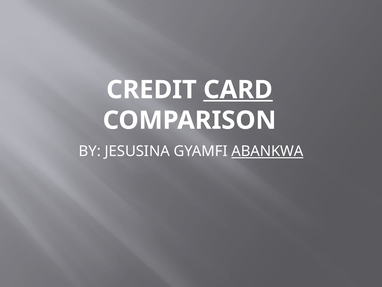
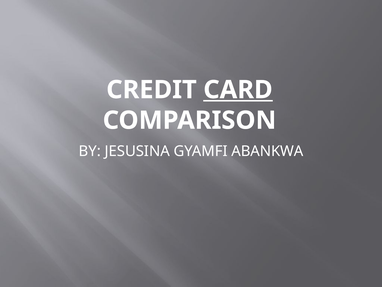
ABANKWA underline: present -> none
